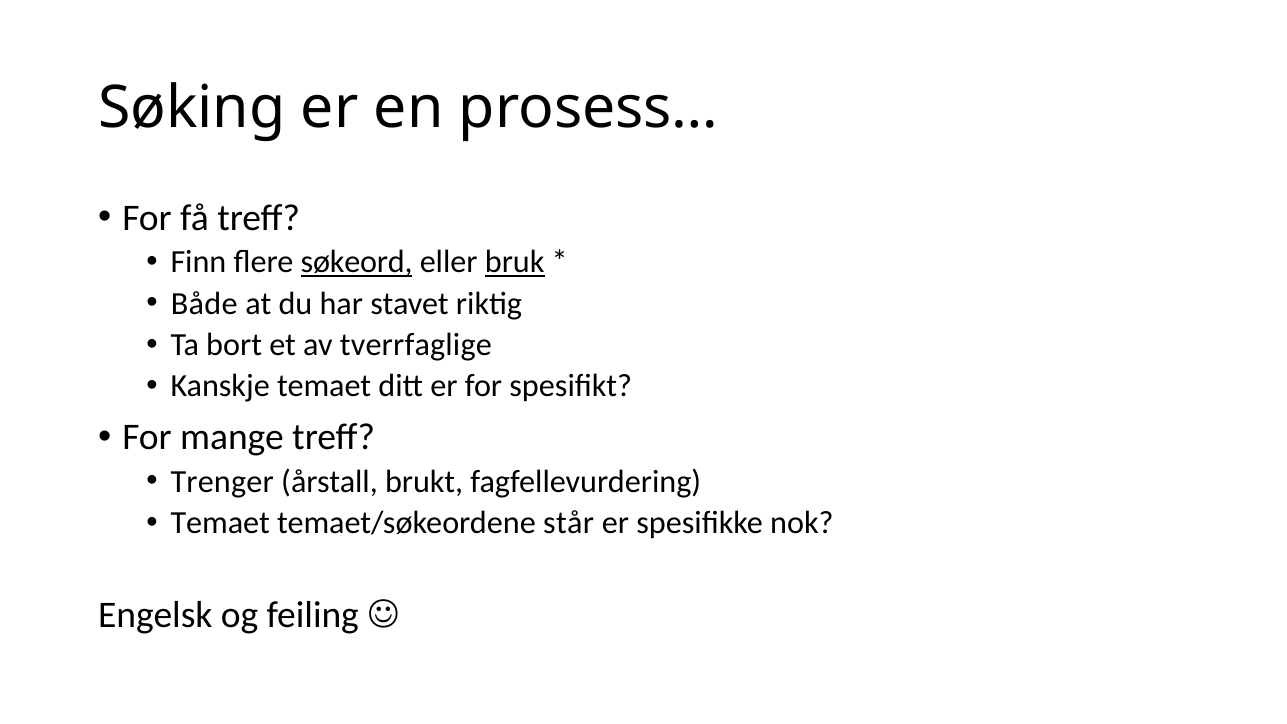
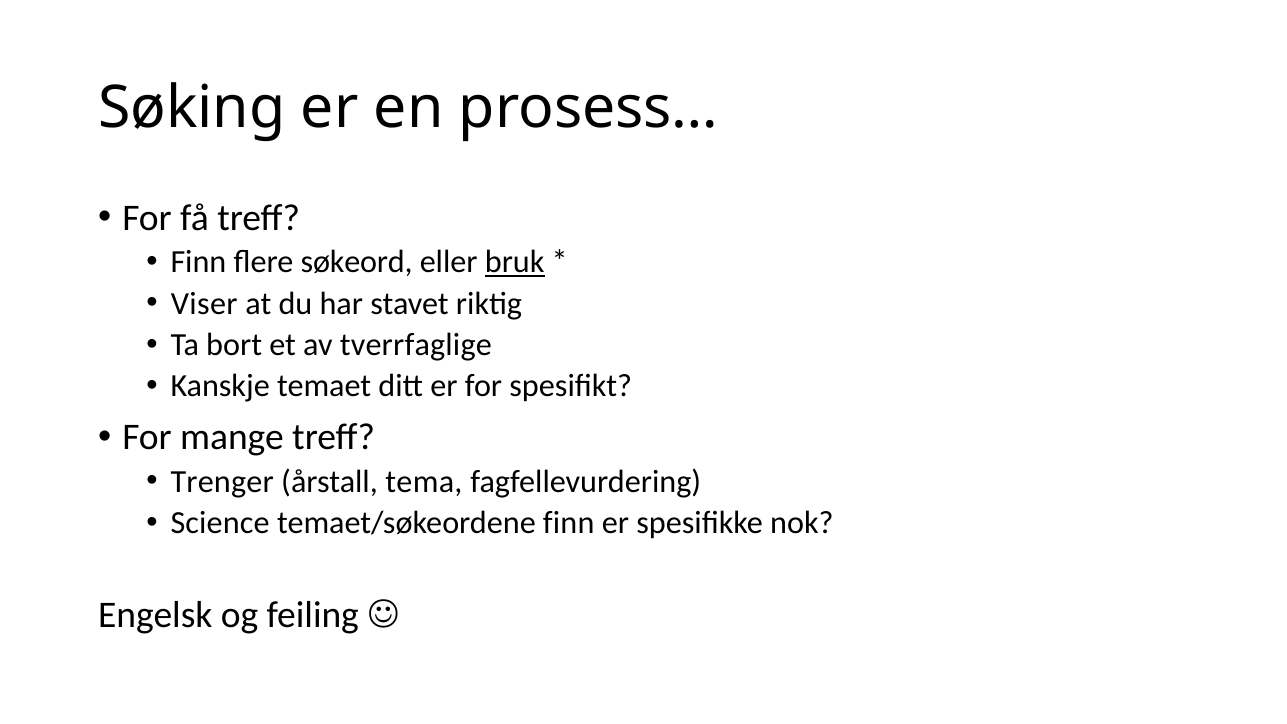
søkeord underline: present -> none
Både: Både -> Viser
brukt: brukt -> tema
Temaet at (220, 523): Temaet -> Science
temaet/søkeordene står: står -> finn
